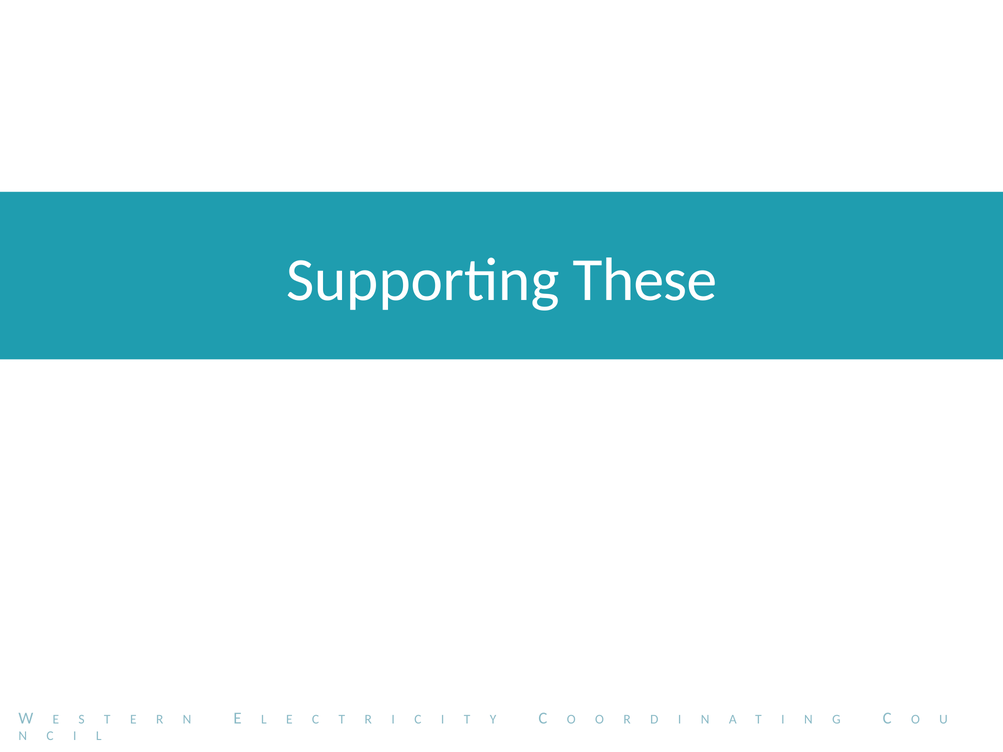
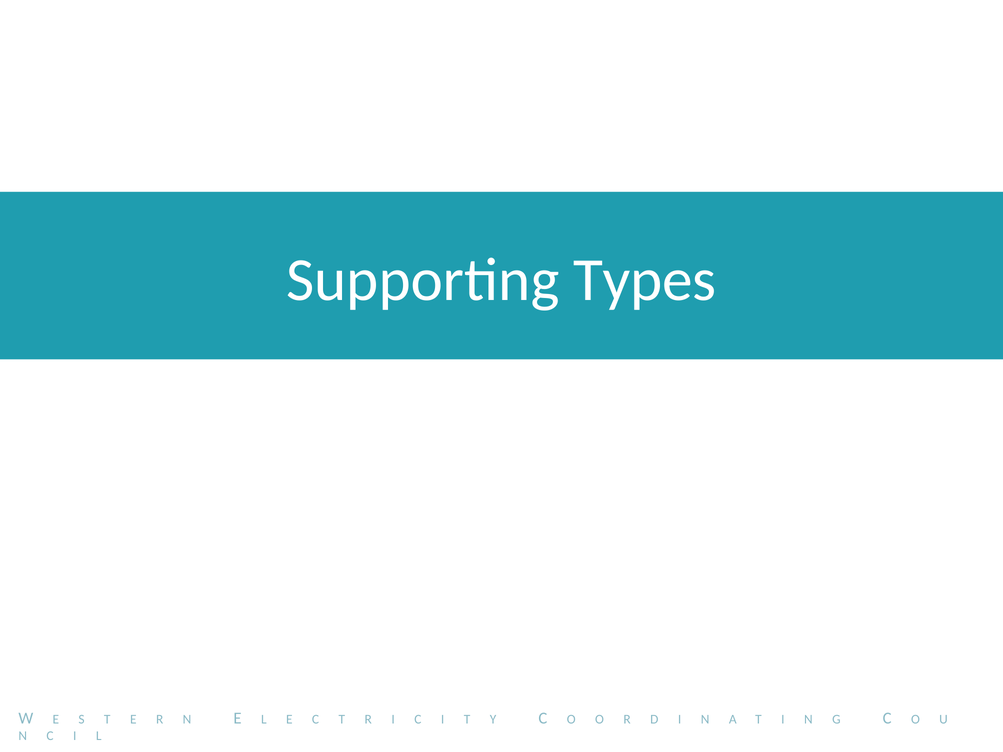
These: These -> Types
